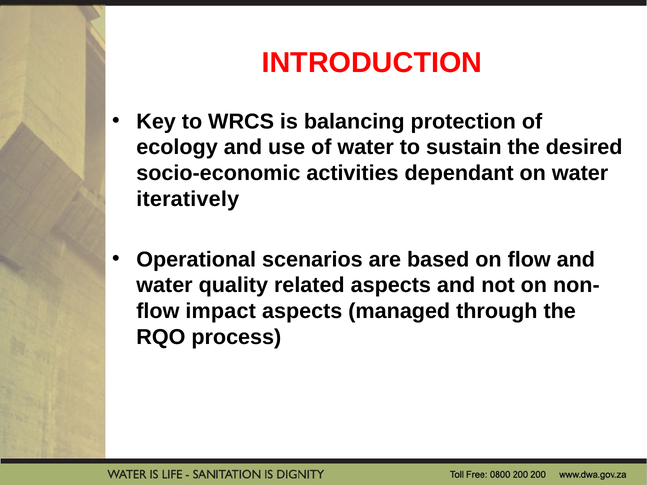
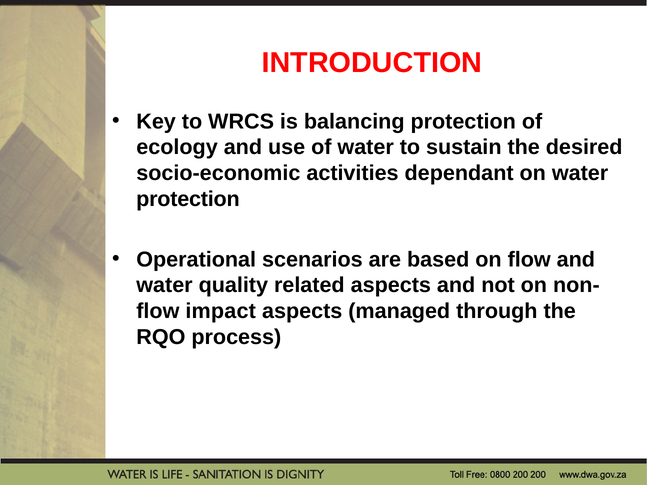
iteratively at (188, 199): iteratively -> protection
